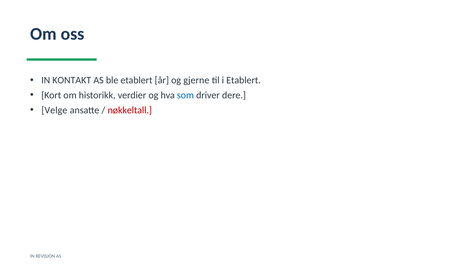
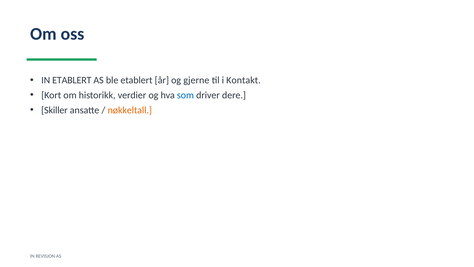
IN KONTAKT: KONTAKT -> ETABLERT
i Etablert: Etablert -> Kontakt
Velge: Velge -> Skiller
nøkkeltall colour: red -> orange
